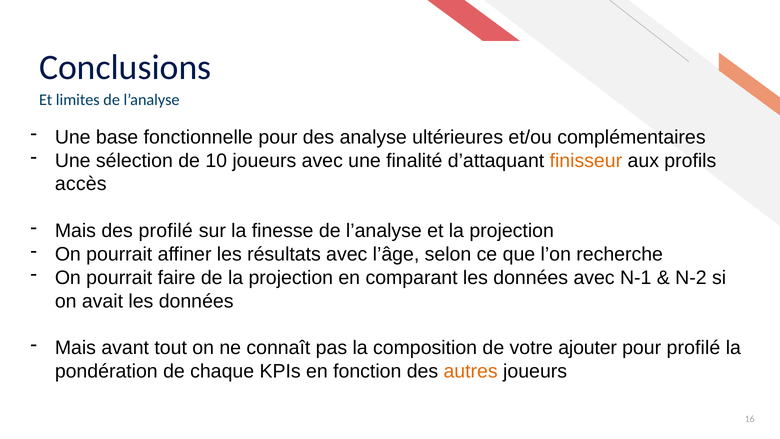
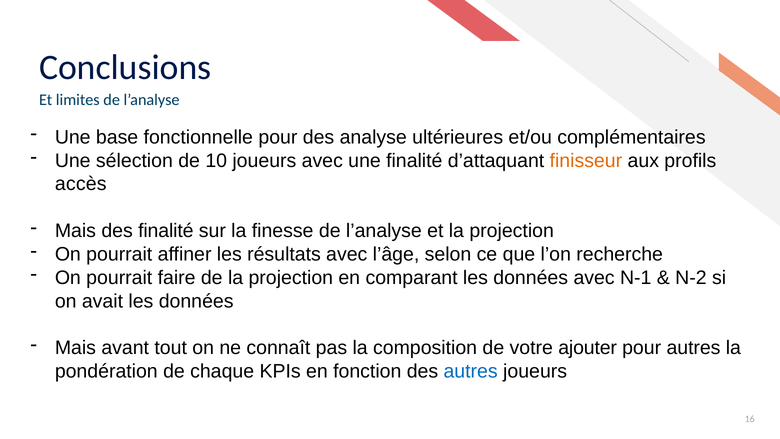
des profilé: profilé -> finalité
pour profilé: profilé -> autres
autres at (471, 371) colour: orange -> blue
